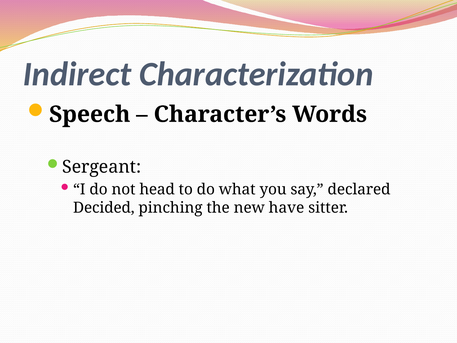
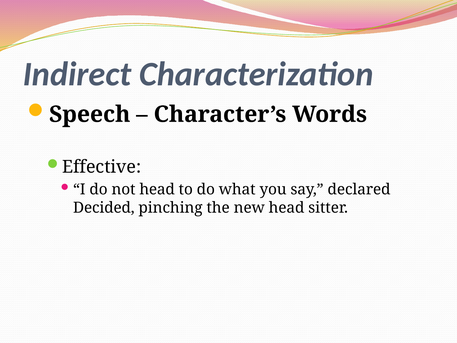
Sergeant: Sergeant -> Effective
new have: have -> head
